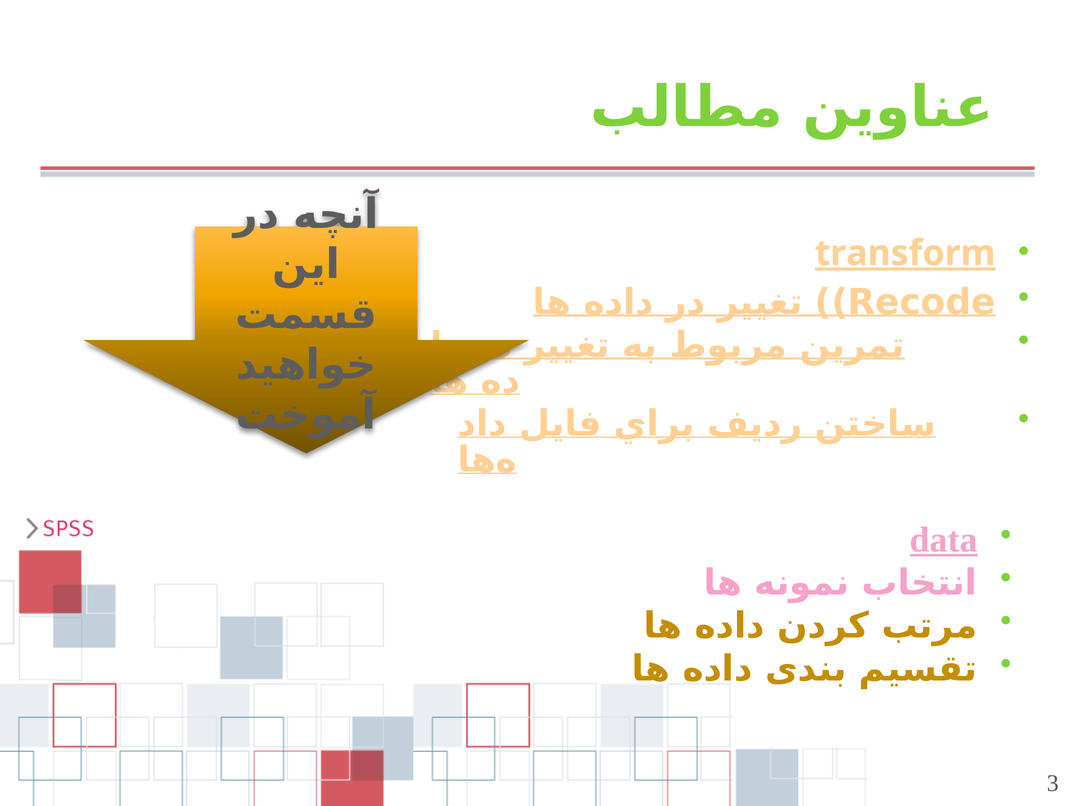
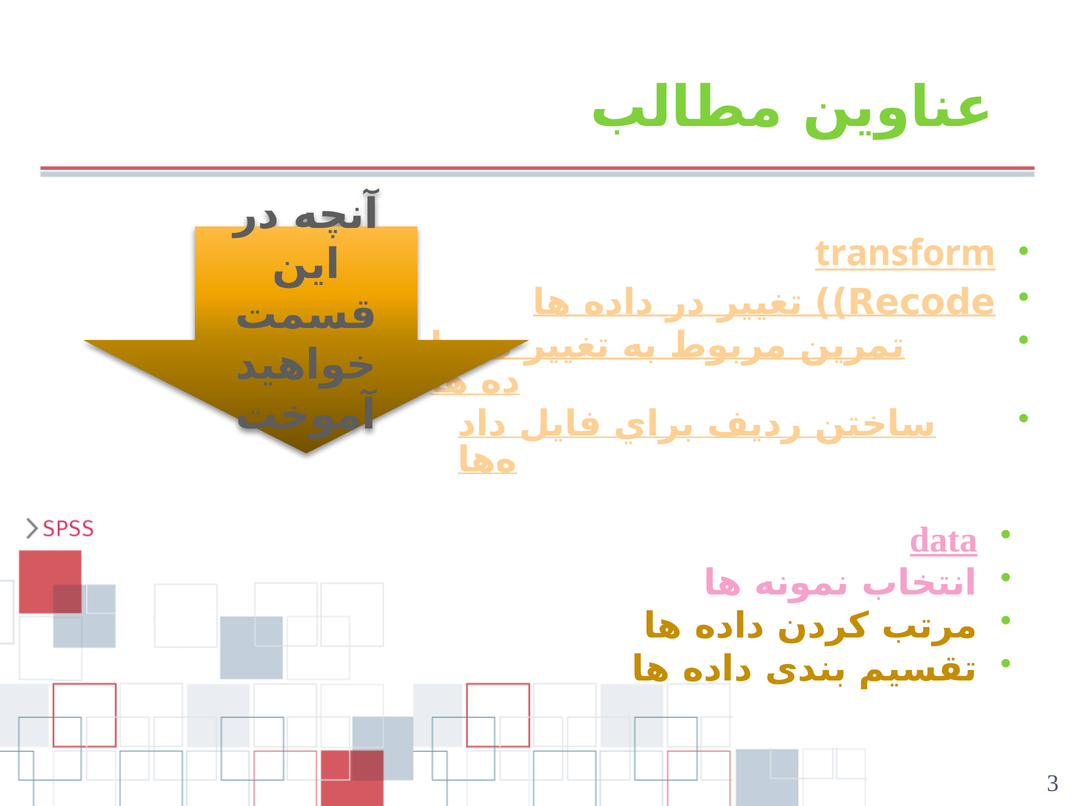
transform underline: present -> none
